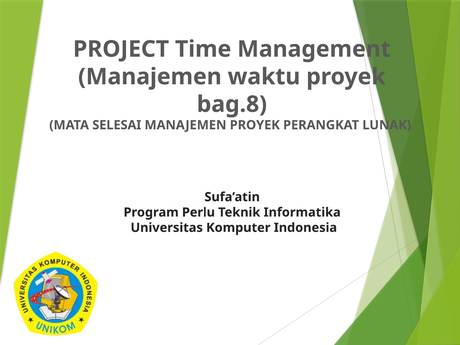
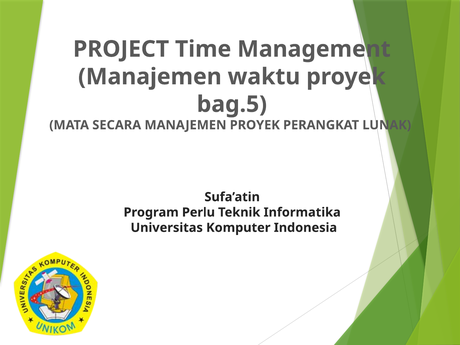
bag.8: bag.8 -> bag.5
SELESAI: SELESAI -> SECARA
